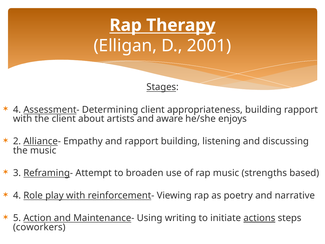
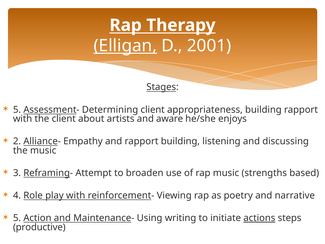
Elligan underline: none -> present
4 at (17, 110): 4 -> 5
coworkers: coworkers -> productive
